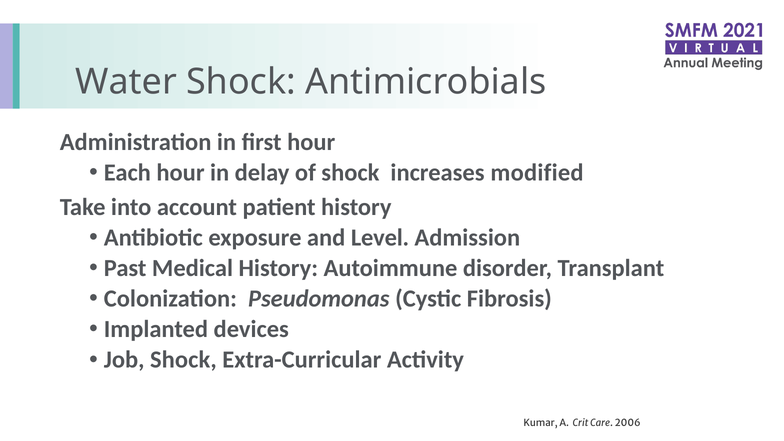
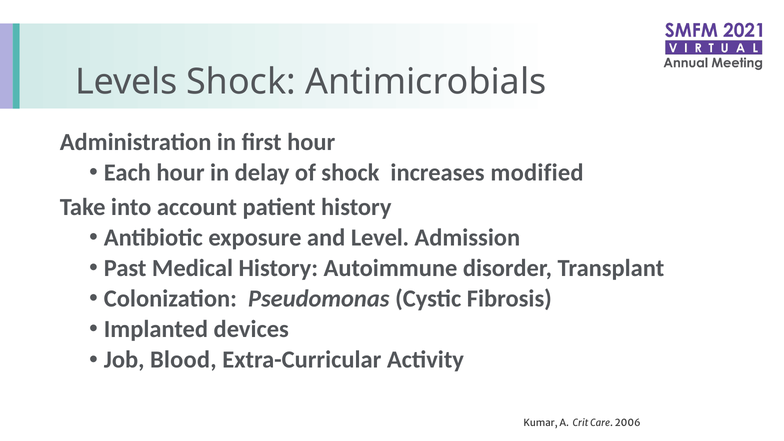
Water: Water -> Levels
Job Shock: Shock -> Blood
